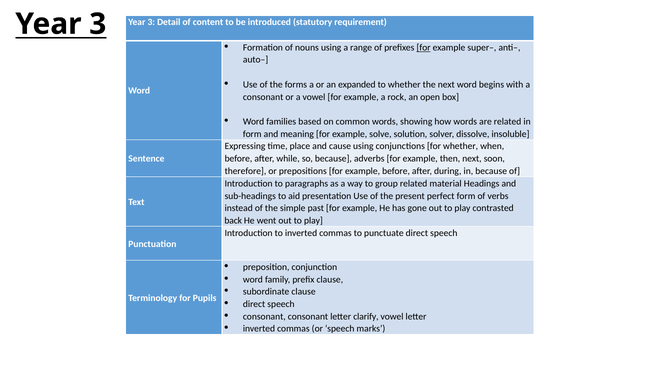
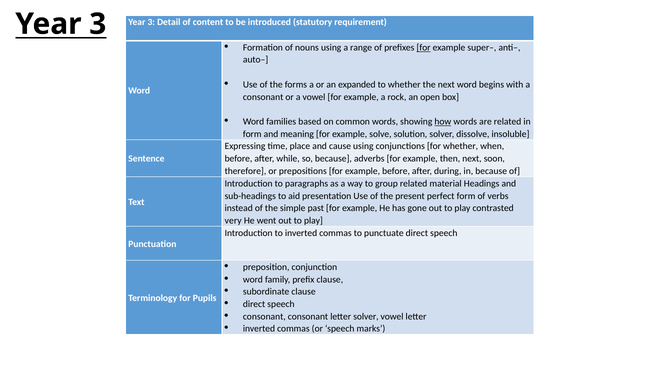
how underline: none -> present
back: back -> very
letter clarify: clarify -> solver
